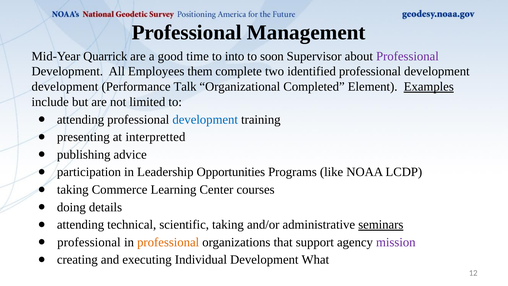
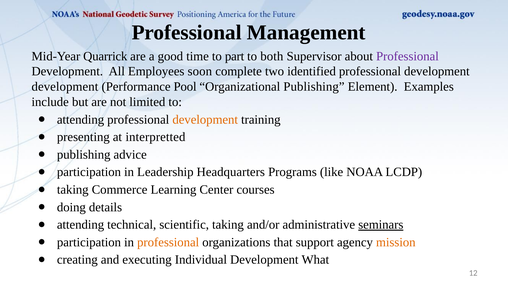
into: into -> part
soon: soon -> both
them: them -> soon
Talk: Talk -> Pool
Organizational Completed: Completed -> Publishing
Examples underline: present -> none
development at (205, 119) colour: blue -> orange
Opportunities: Opportunities -> Headquarters
professional at (89, 242): professional -> participation
mission colour: purple -> orange
